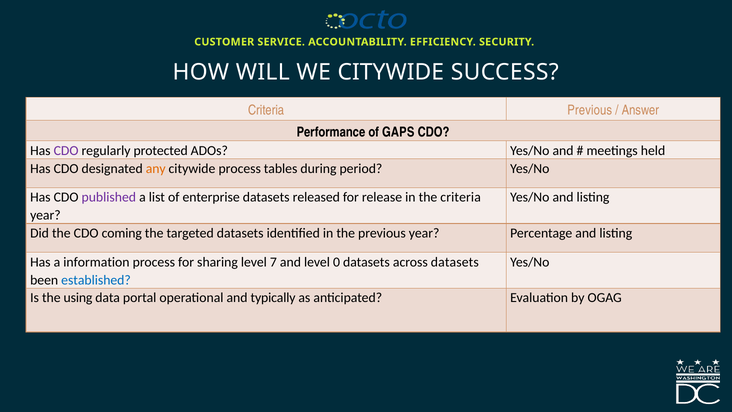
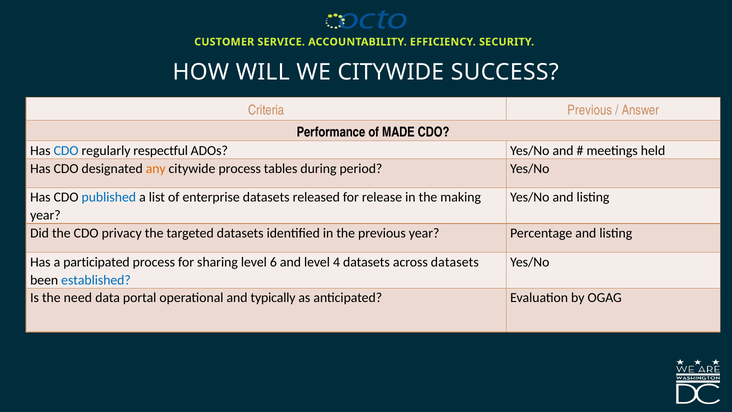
GAPS: GAPS -> MADE
CDO at (66, 151) colour: purple -> blue
protected: protected -> respectful
published colour: purple -> blue
the criteria: criteria -> making
coming: coming -> privacy
information: information -> participated
7: 7 -> 6
0: 0 -> 4
using: using -> need
